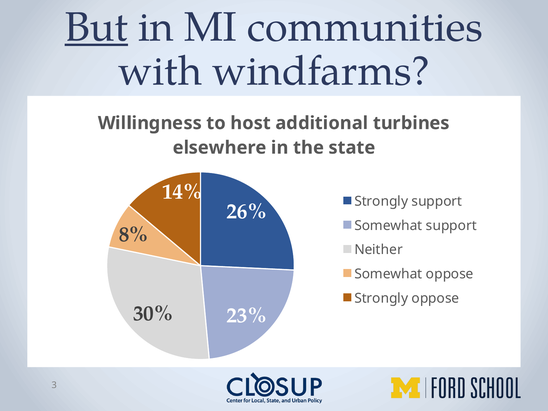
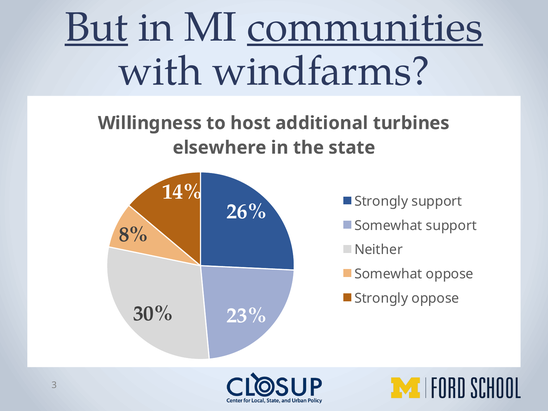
communities underline: none -> present
